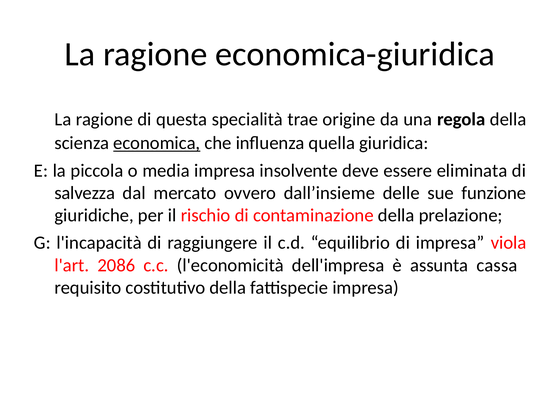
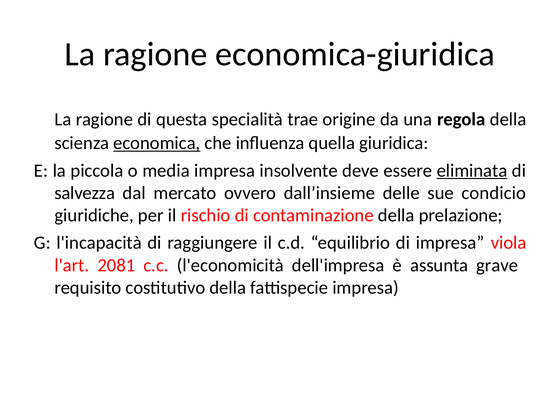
eliminata underline: none -> present
funzione: funzione -> condicio
2086: 2086 -> 2081
cassa: cassa -> grave
